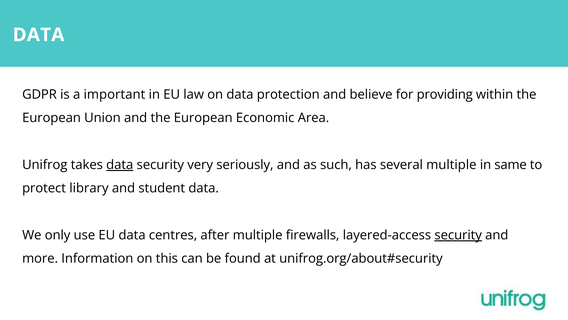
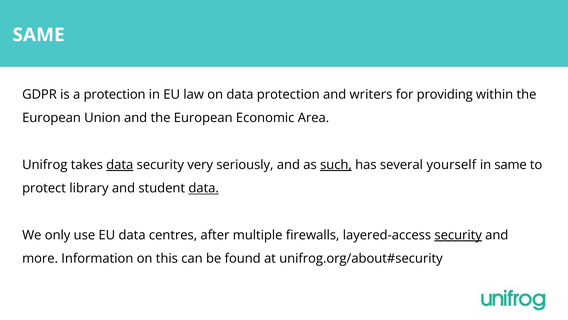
DATA at (39, 35): DATA -> SAME
a important: important -> protection
believe: believe -> writers
such underline: none -> present
several multiple: multiple -> yourself
data at (204, 188) underline: none -> present
